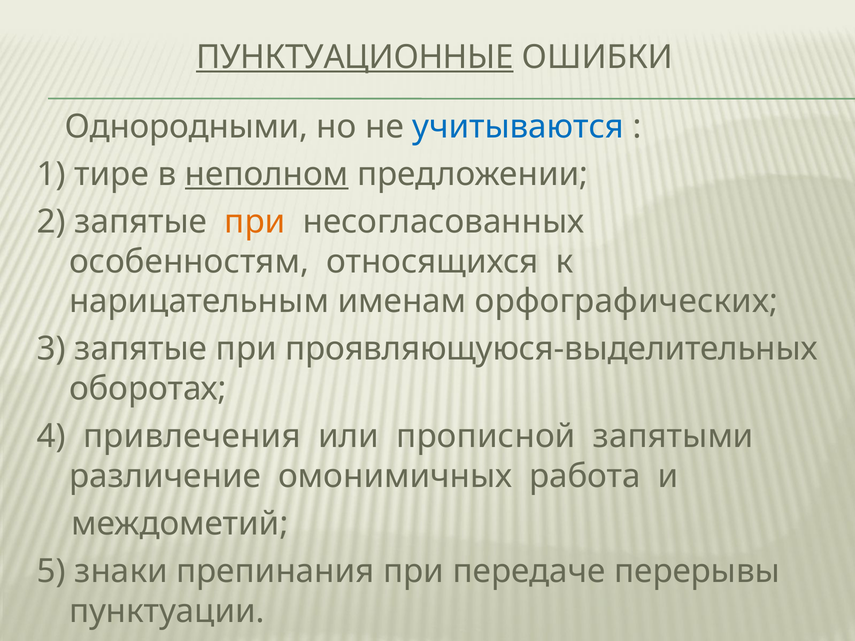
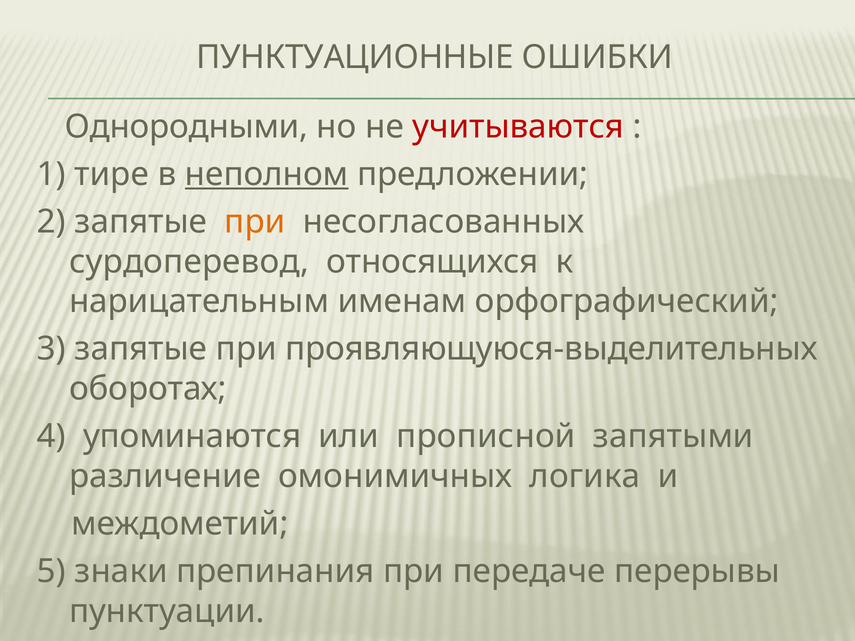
ПУНКТУАЦИОННЫЕ underline: present -> none
учитываются colour: blue -> red
особенностям: особенностям -> сурдоперевод
орфографических: орфографических -> орфографический
привлечения: привлечения -> упоминаются
работа: работа -> логика
